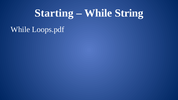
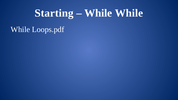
String at (129, 13): String -> While
